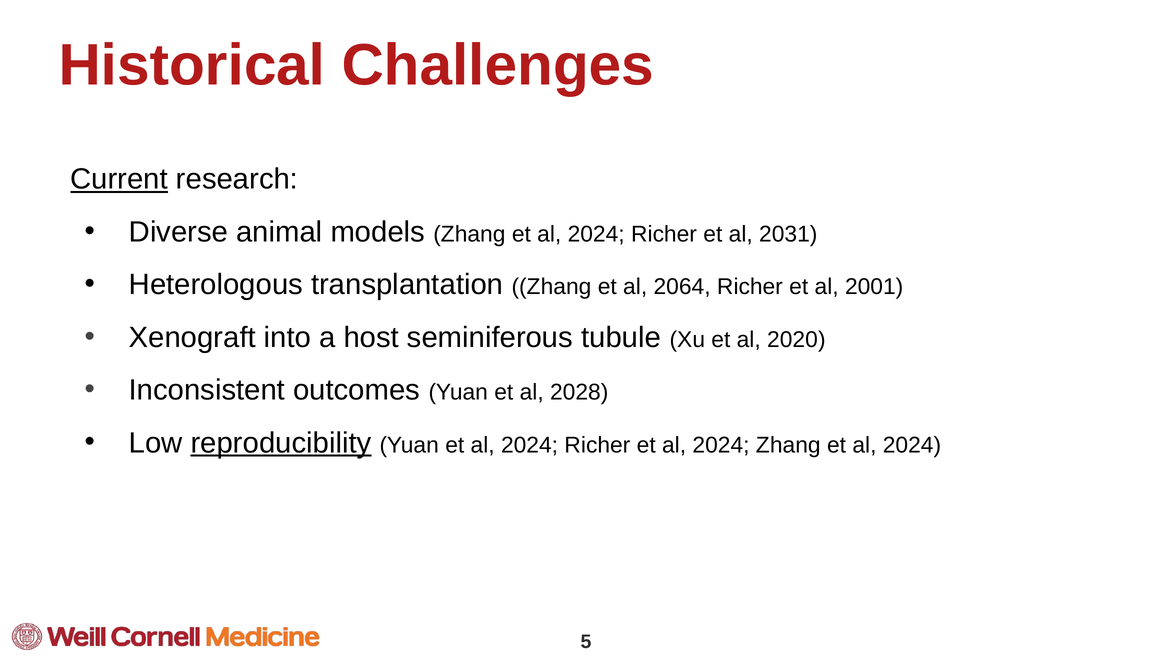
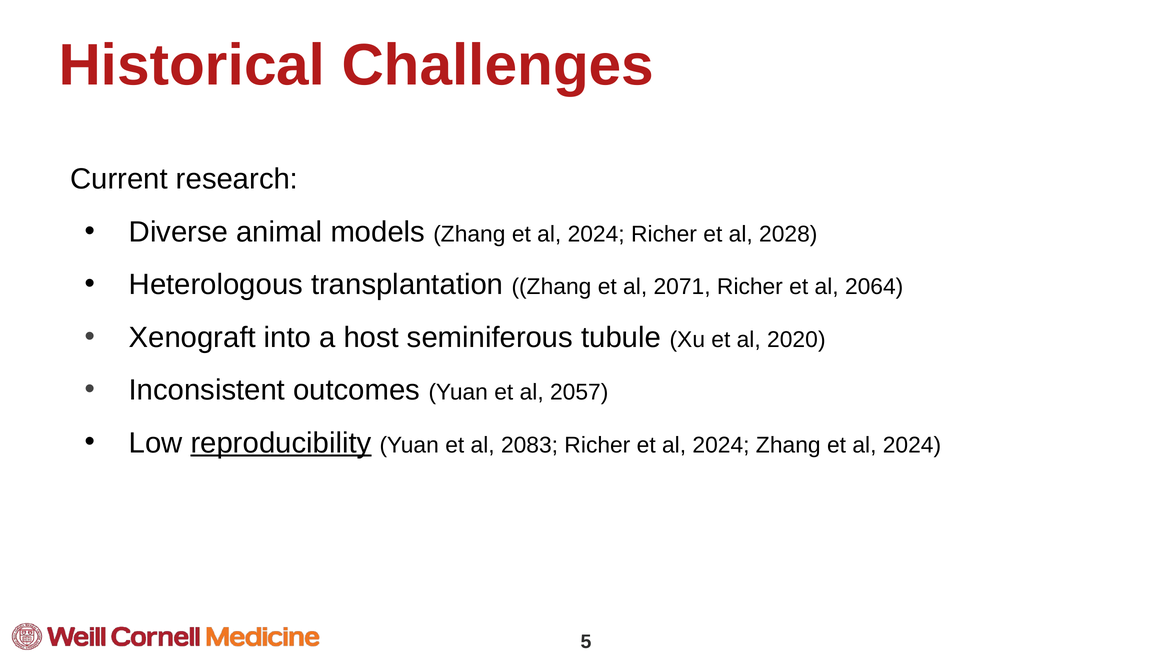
Current underline: present -> none
2031: 2031 -> 2028
2064: 2064 -> 2071
2001: 2001 -> 2064
2028: 2028 -> 2057
Yuan et al 2024: 2024 -> 2083
